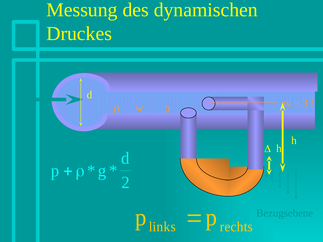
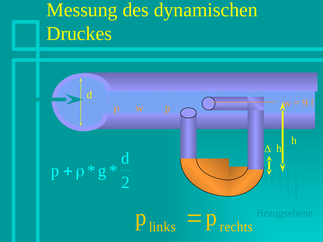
3: 3 -> 9
